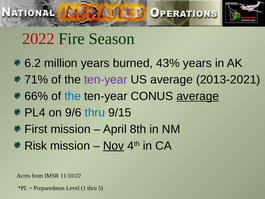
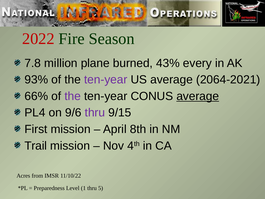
6.2: 6.2 -> 7.8
million years: years -> plane
43% years: years -> every
71%: 71% -> 93%
2013-2021: 2013-2021 -> 2064-2021
the at (73, 96) colour: blue -> purple
thru at (95, 113) colour: blue -> purple
Risk: Risk -> Trail
Nov underline: present -> none
